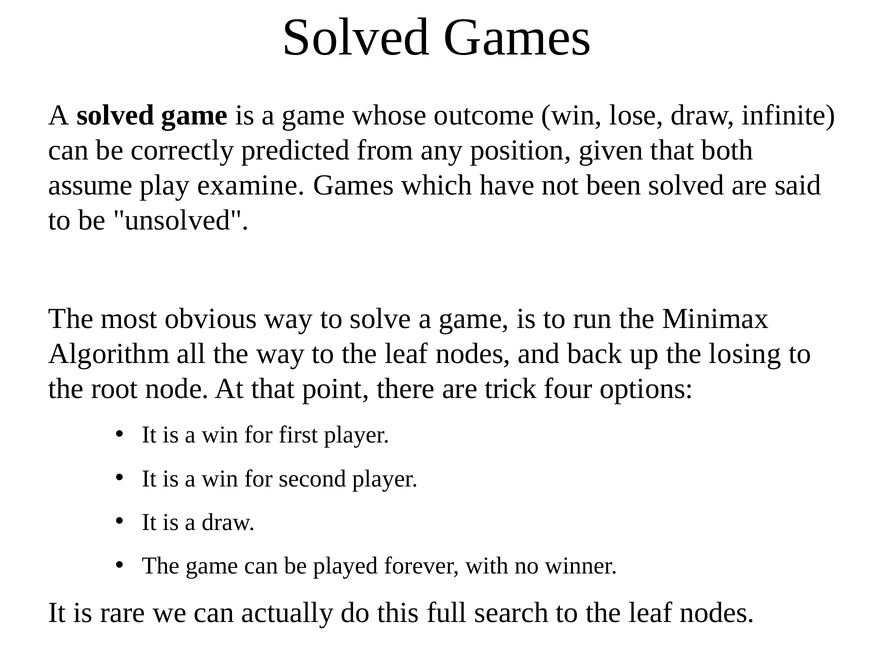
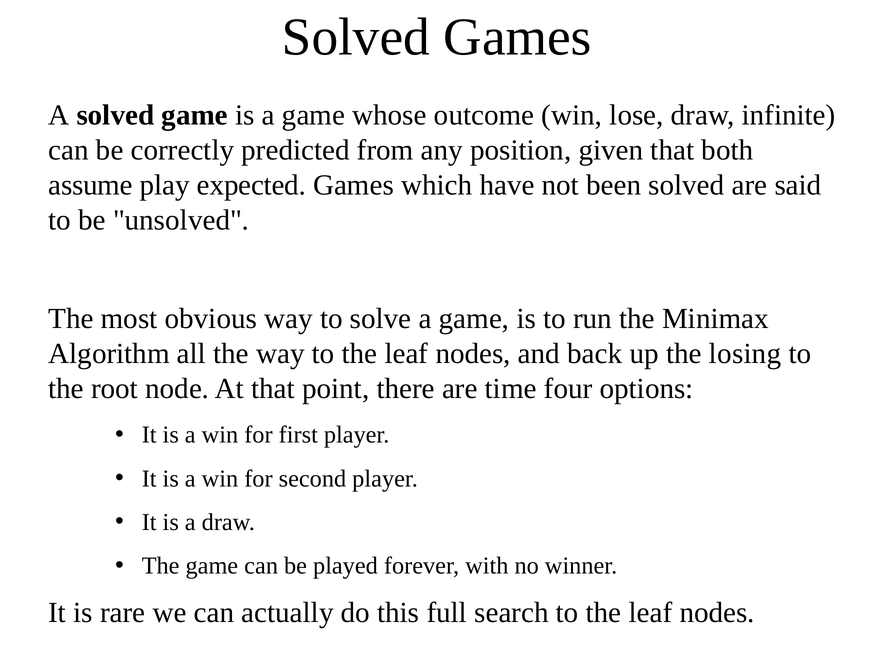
examine: examine -> expected
trick: trick -> time
